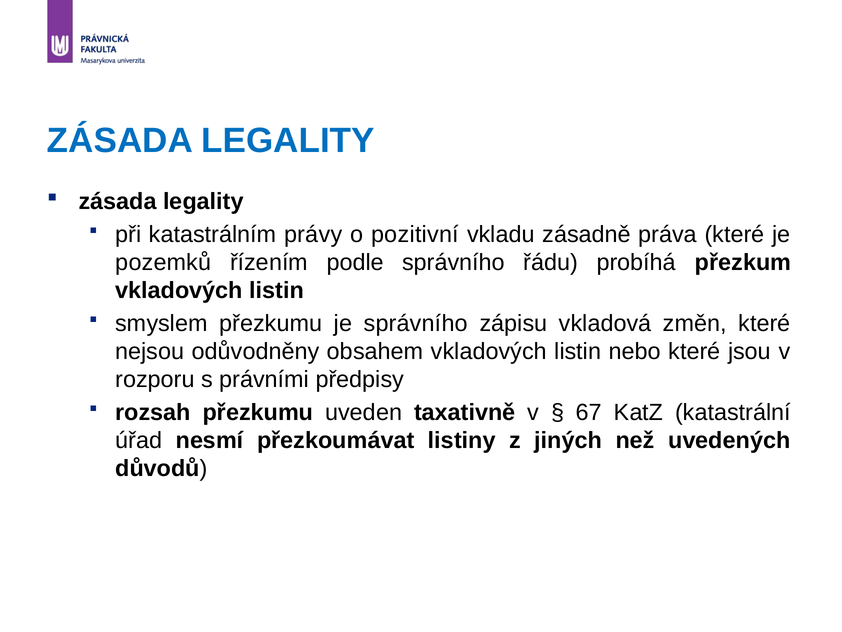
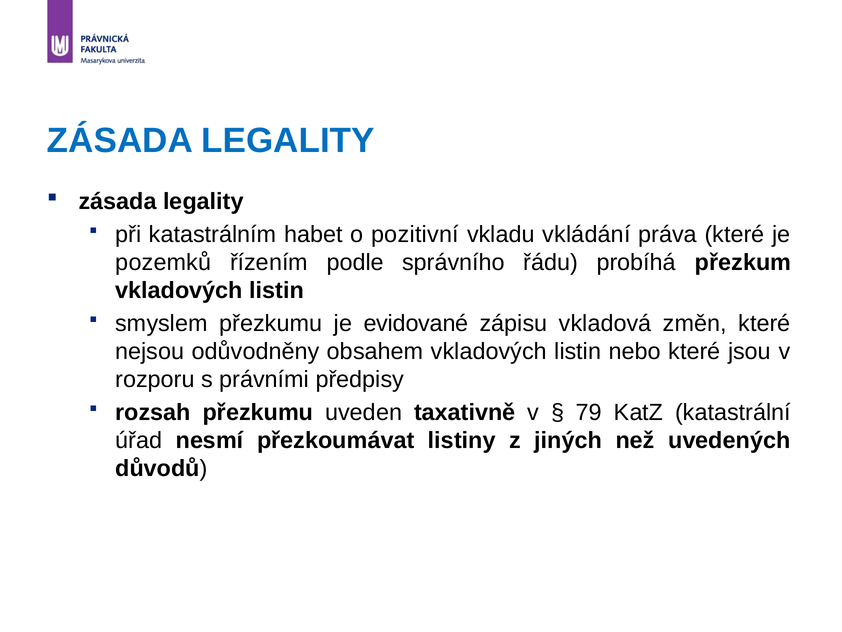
právy: právy -> habet
zásadně: zásadně -> vkládání
je správního: správního -> evidované
67: 67 -> 79
